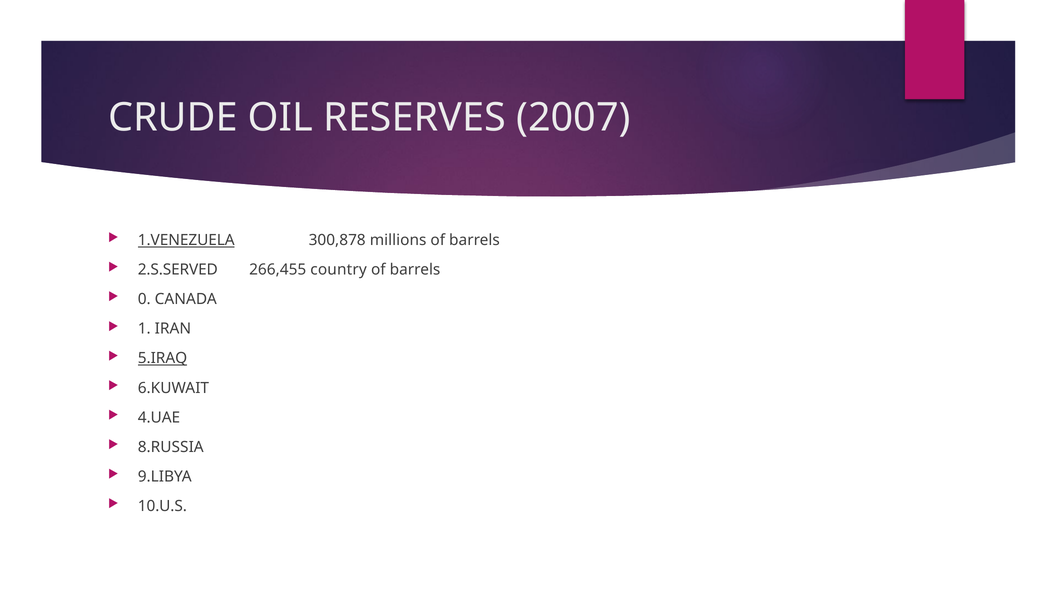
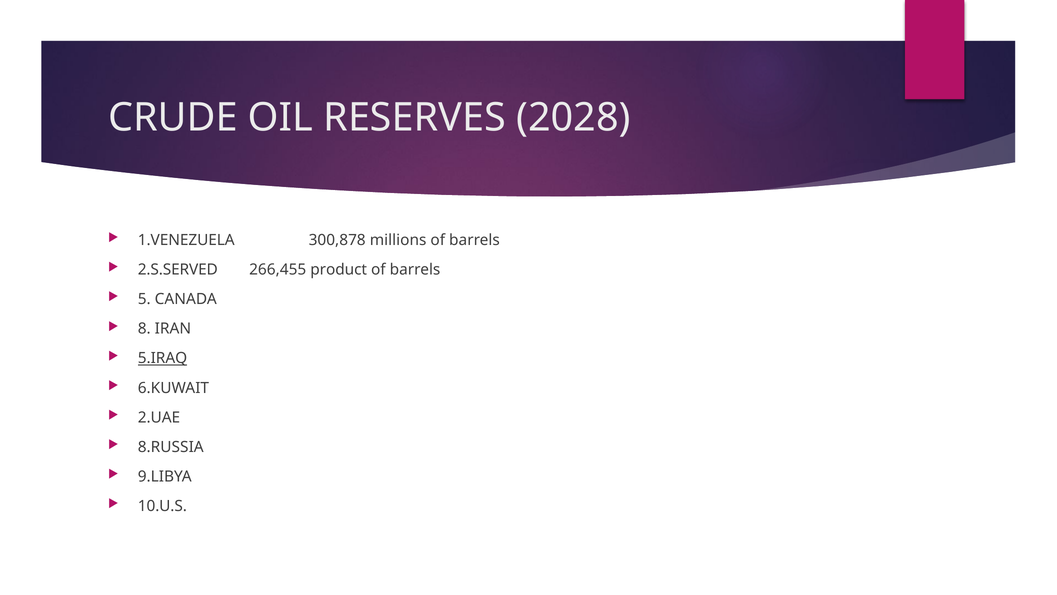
2007: 2007 -> 2028
1.VENEZUELA underline: present -> none
country: country -> product
0: 0 -> 5
1: 1 -> 8
4.UAE: 4.UAE -> 2.UAE
